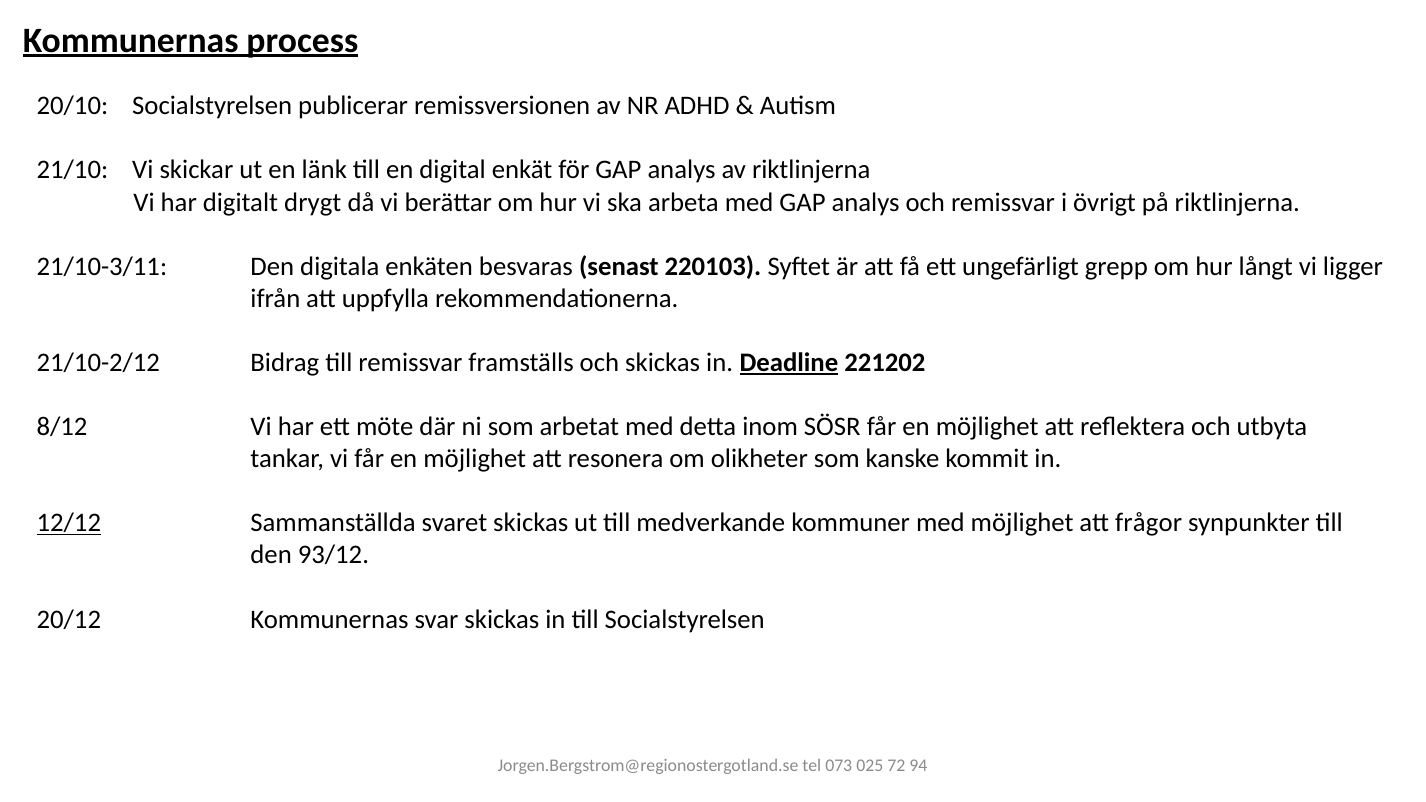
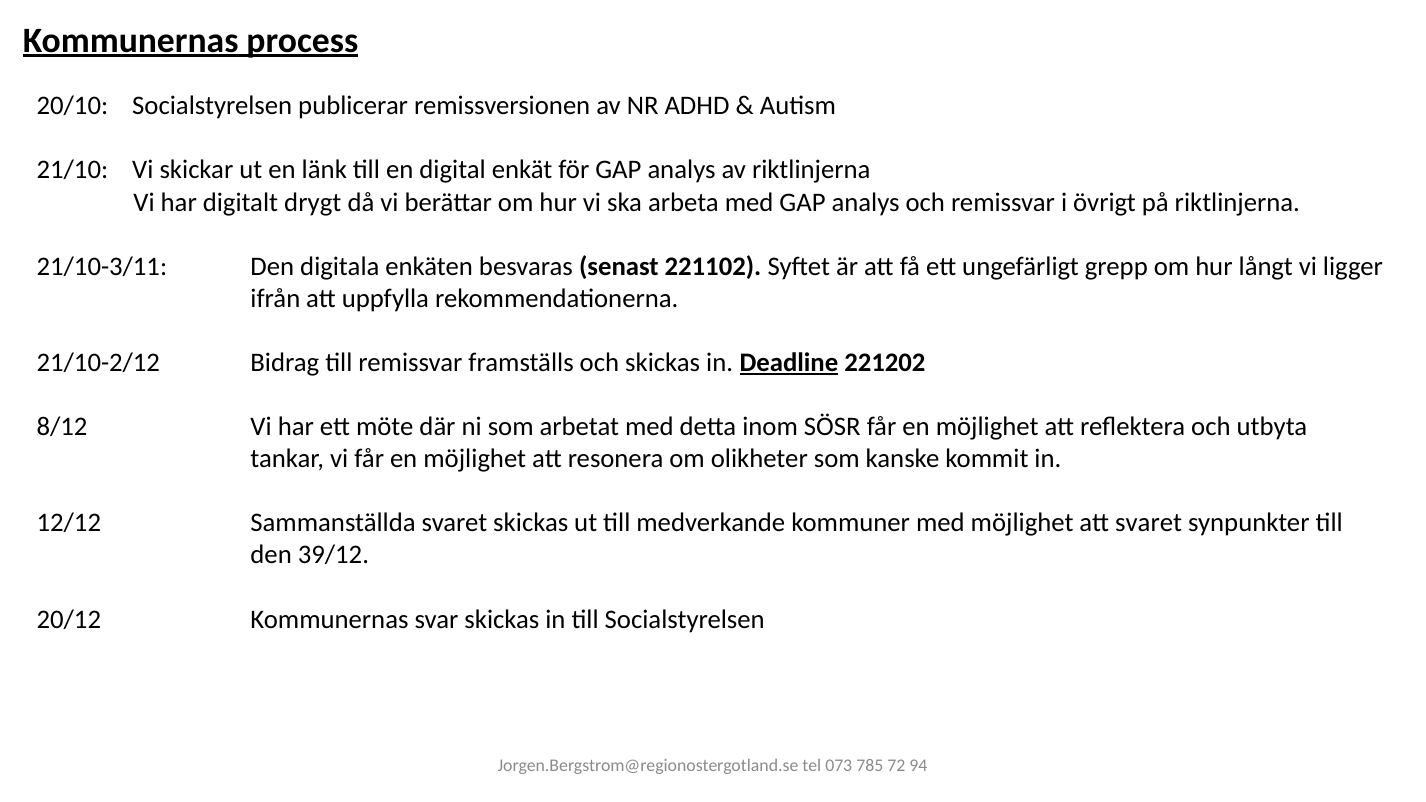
220103: 220103 -> 221102
12/12 underline: present -> none
att frågor: frågor -> svaret
93/12: 93/12 -> 39/12
025: 025 -> 785
